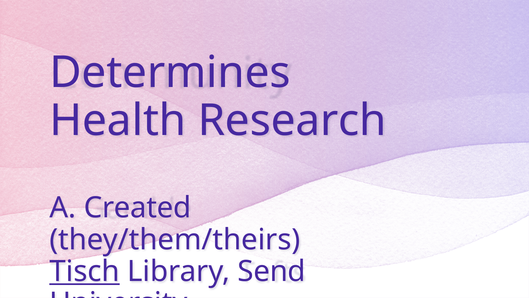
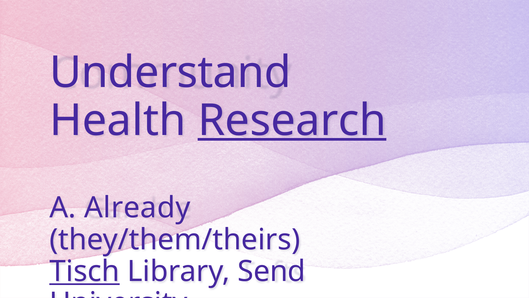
Determines: Determines -> Understand
Research underline: none -> present
Created: Created -> Already
